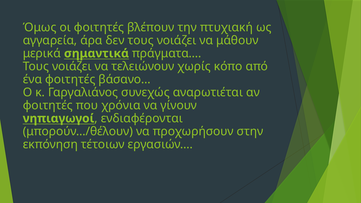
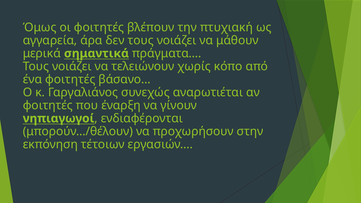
χρόνια: χρόνια -> έναρξη
